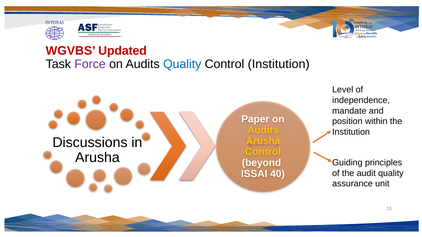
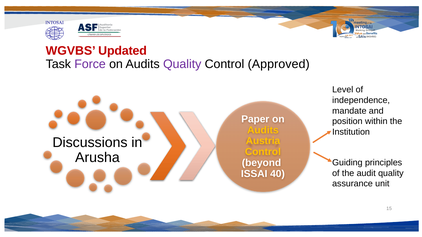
Quality at (182, 64) colour: blue -> purple
Control Institution: Institution -> Approved
Arusha at (263, 141): Arusha -> Austria
